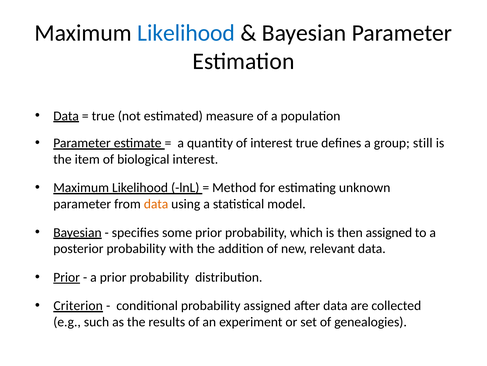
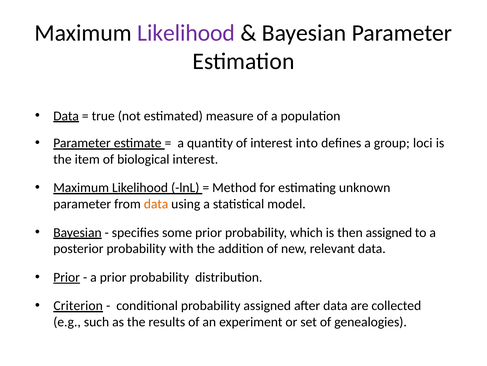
Likelihood at (186, 33) colour: blue -> purple
interest true: true -> into
still: still -> loci
